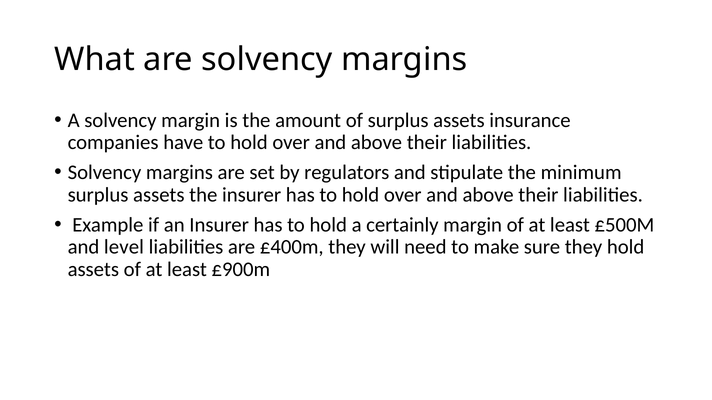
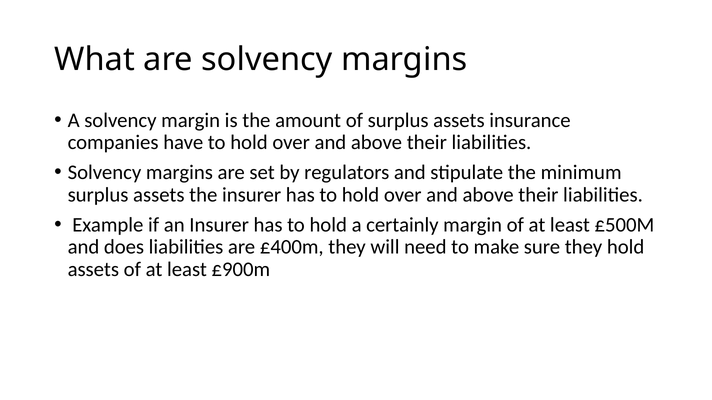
level: level -> does
